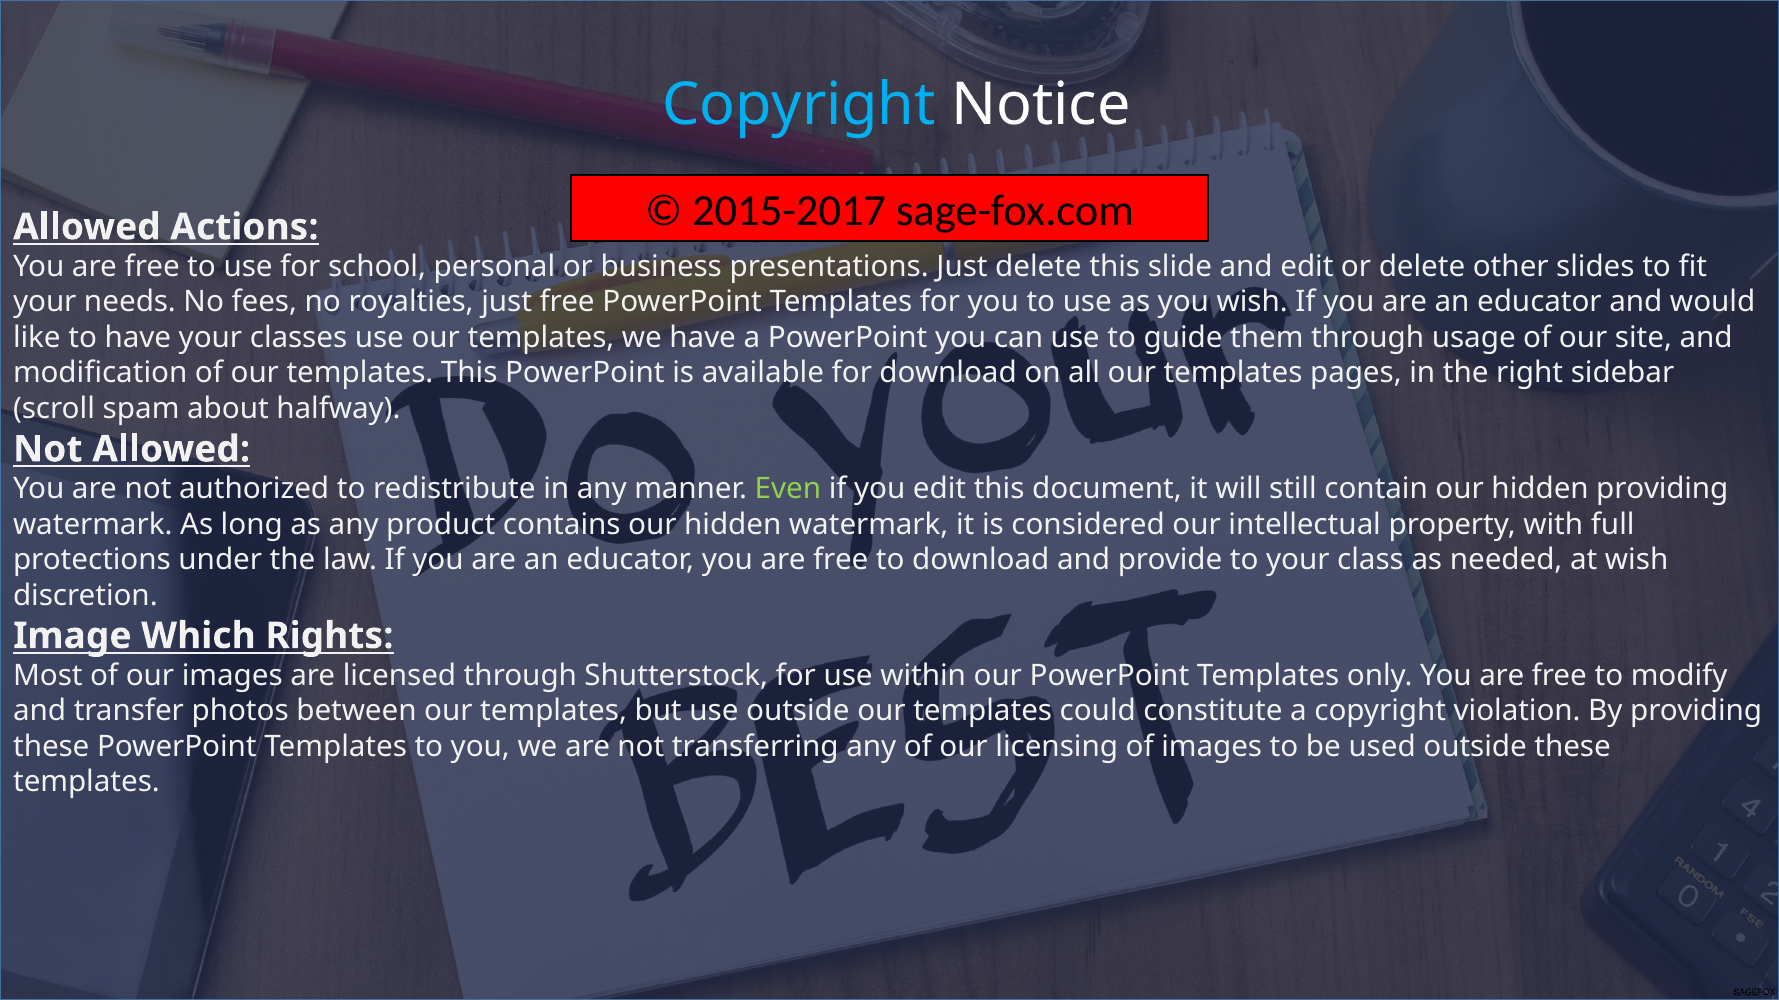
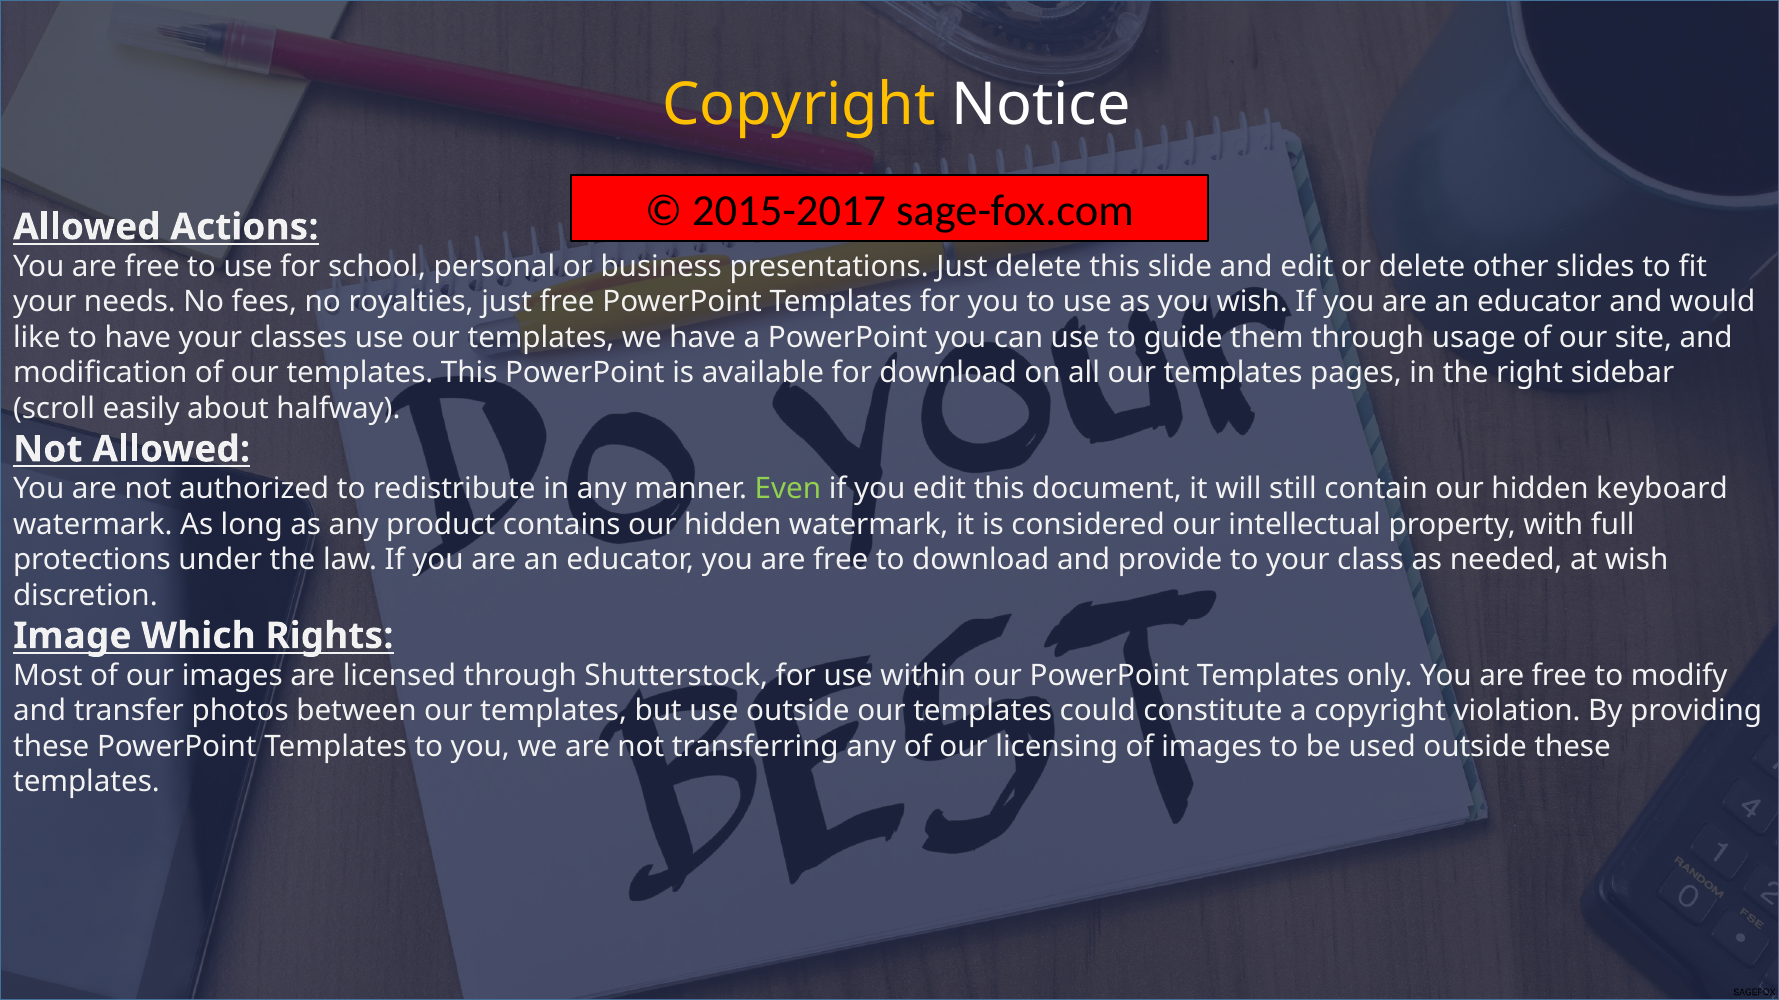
Copyright at (799, 105) colour: light blue -> yellow
spam: spam -> easily
hidden providing: providing -> keyboard
